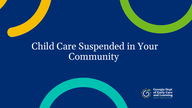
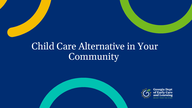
Suspended: Suspended -> Alternative
